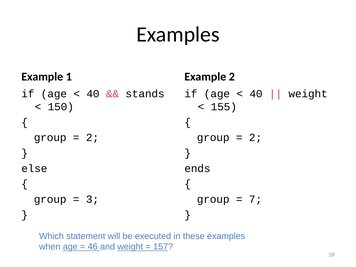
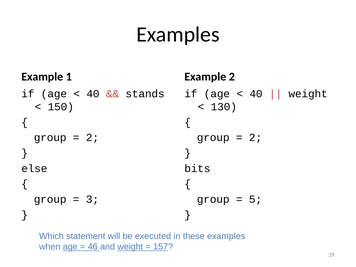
155: 155 -> 130
ends: ends -> bits
7: 7 -> 5
